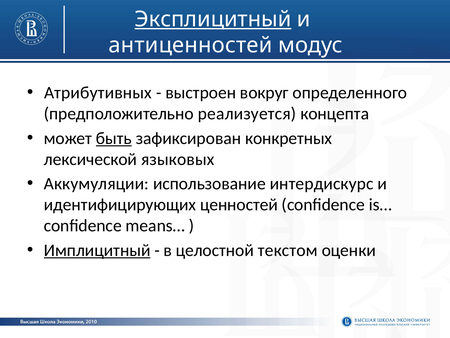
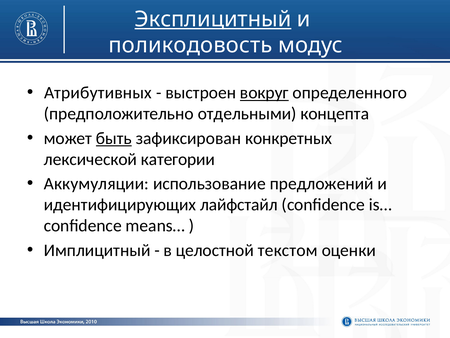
антиценностей: антиценностей -> поликодовость
вокруг underline: none -> present
реализуется: реализуется -> отдельными
языковых: языковых -> категории
интердискурс: интердискурс -> предложений
ценностей: ценностей -> лайфстайл
Имплицитный underline: present -> none
